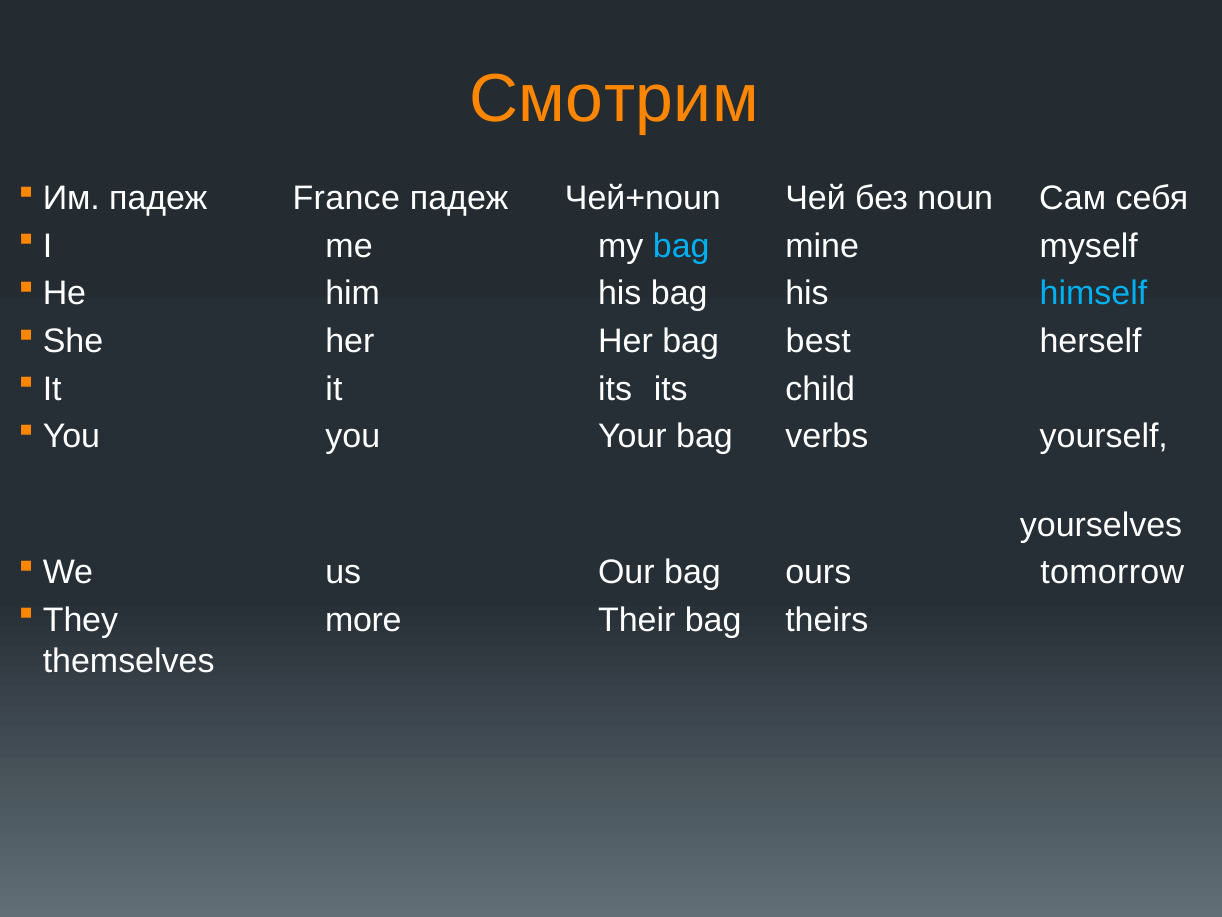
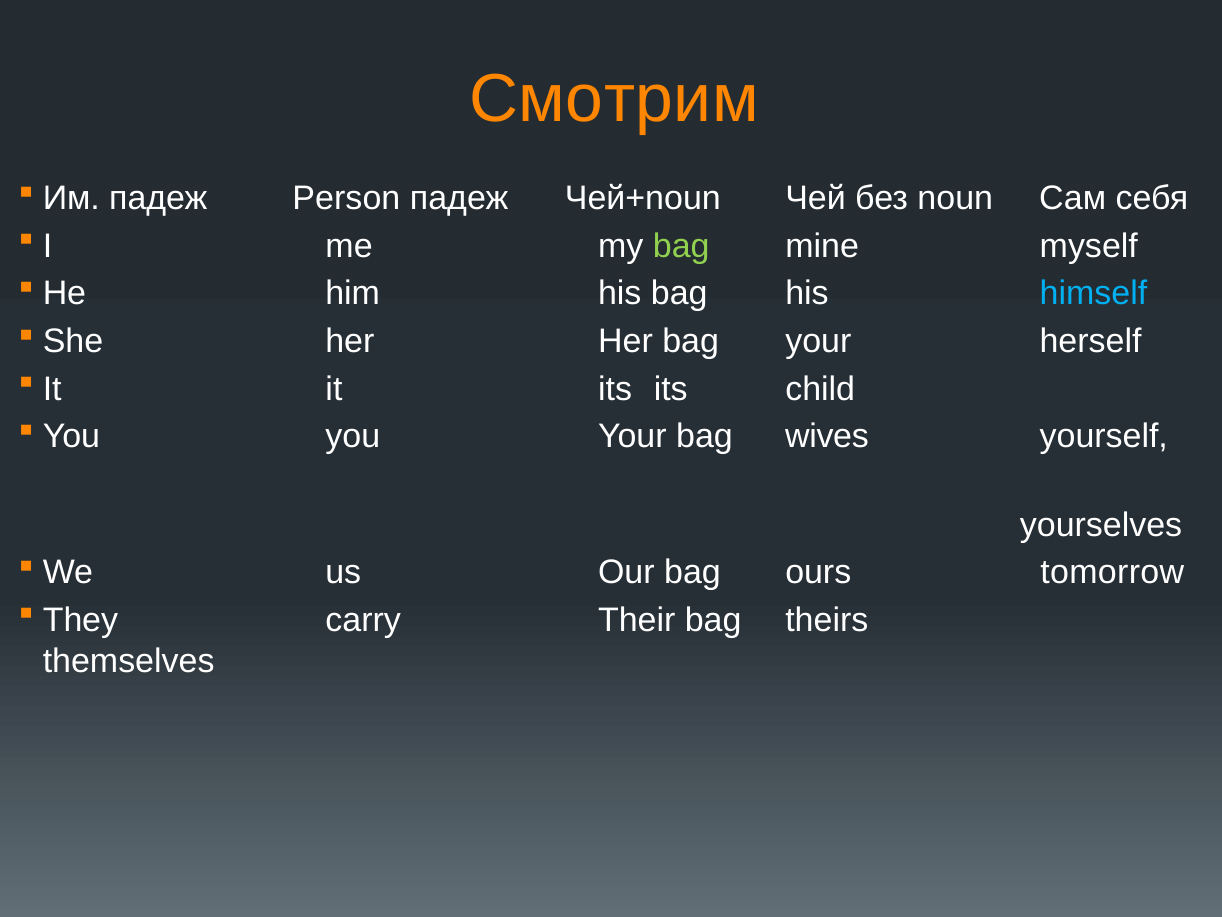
France: France -> Person
bag at (681, 246) colour: light blue -> light green
bag best: best -> your
verbs: verbs -> wives
more: more -> carry
